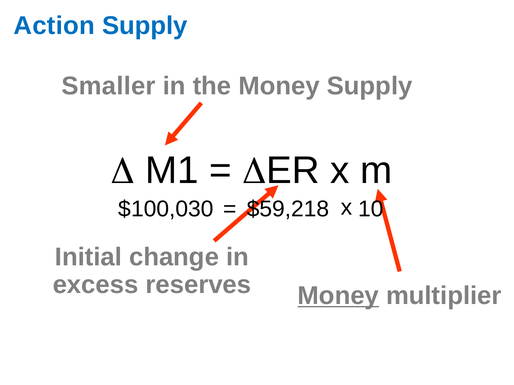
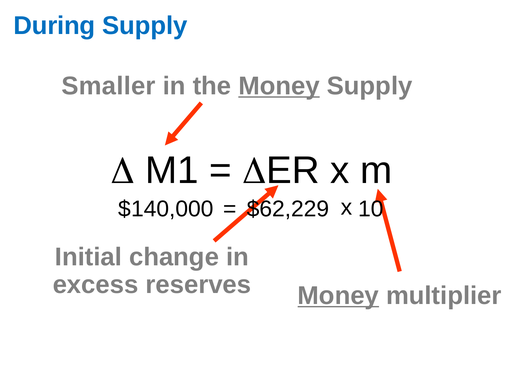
Action: Action -> During
Money at (279, 86) underline: none -> present
$100,030: $100,030 -> $140,000
$59,218: $59,218 -> $62,229
